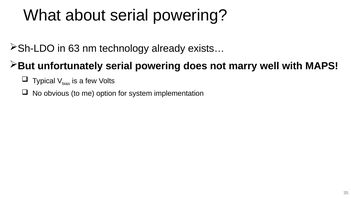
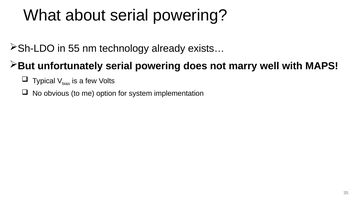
63: 63 -> 55
